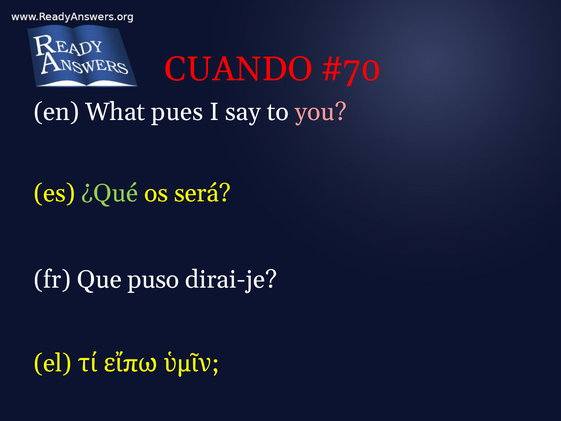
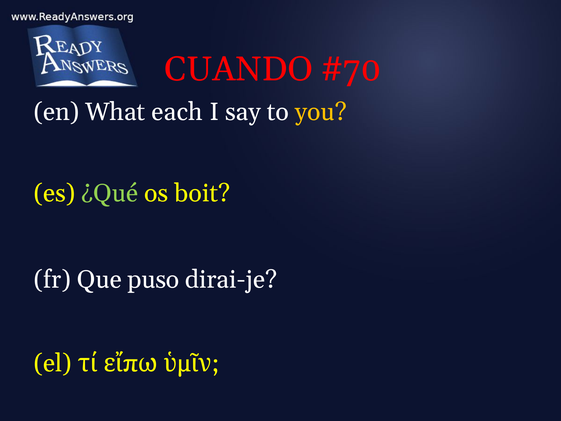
pues: pues -> each
you colour: pink -> yellow
será: será -> boit
